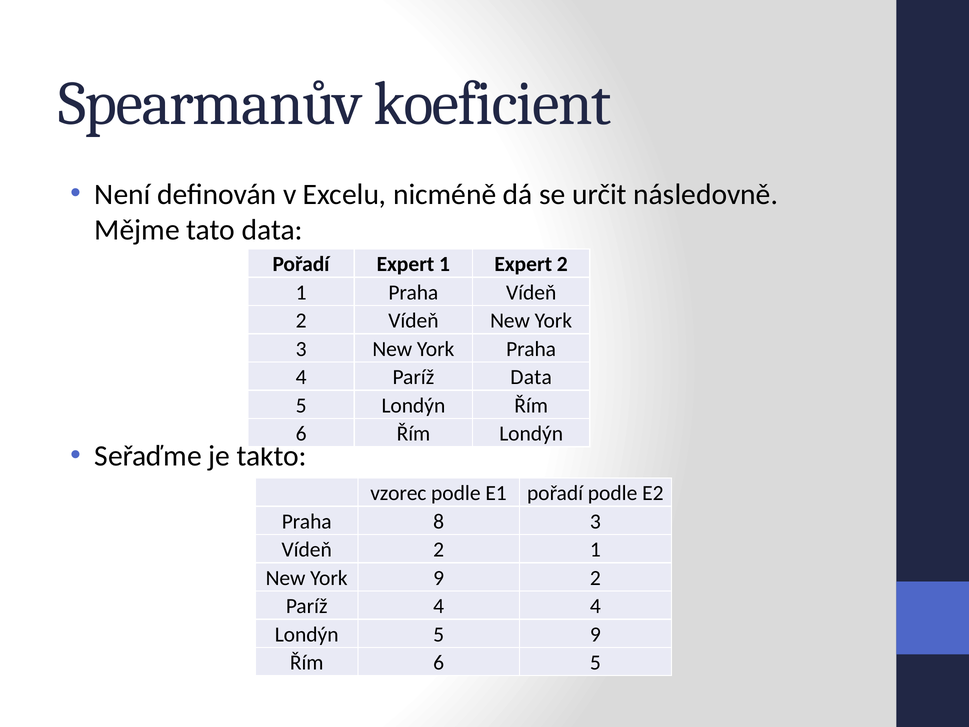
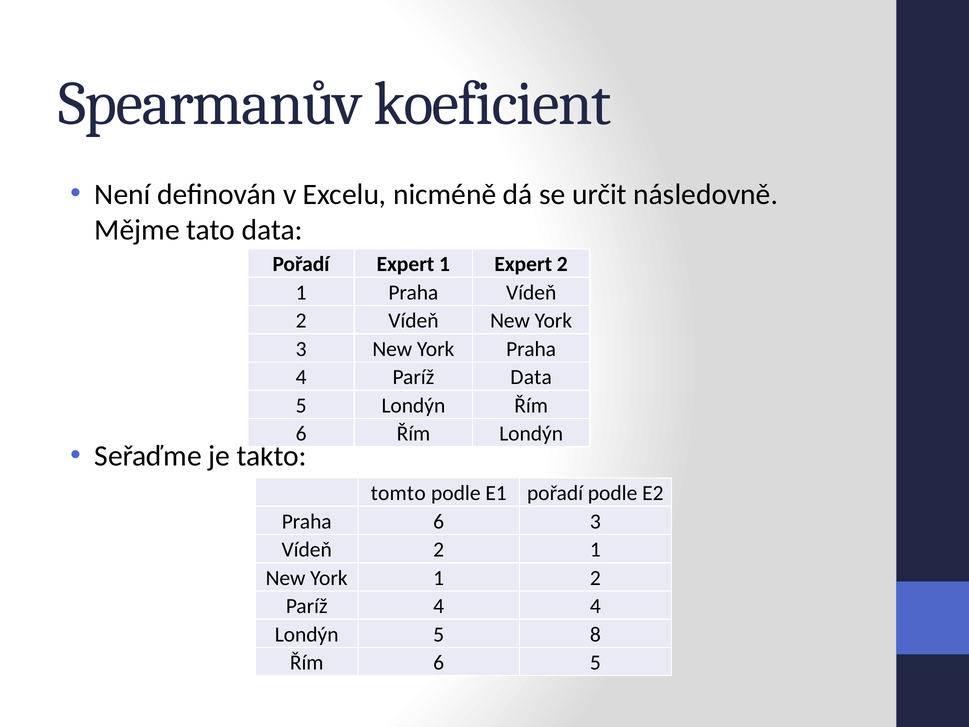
vzorec: vzorec -> tomto
Praha 8: 8 -> 6
York 9: 9 -> 1
5 9: 9 -> 8
